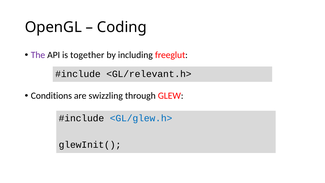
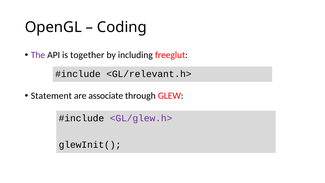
Conditions: Conditions -> Statement
swizzling: swizzling -> associate
<GL/glew.h> colour: blue -> purple
